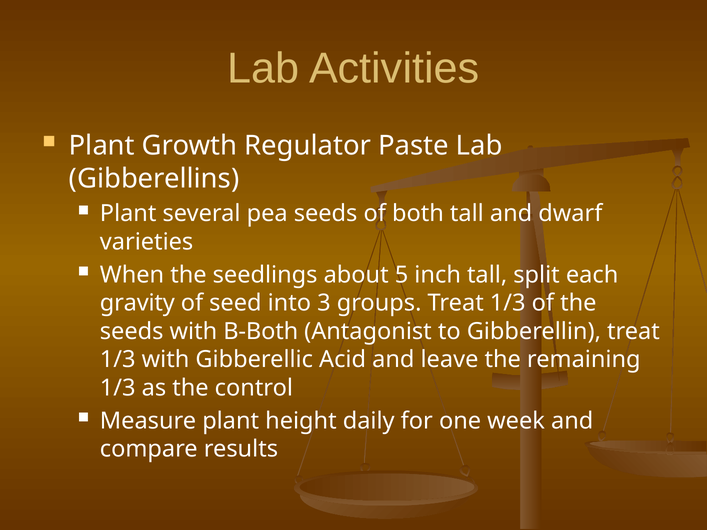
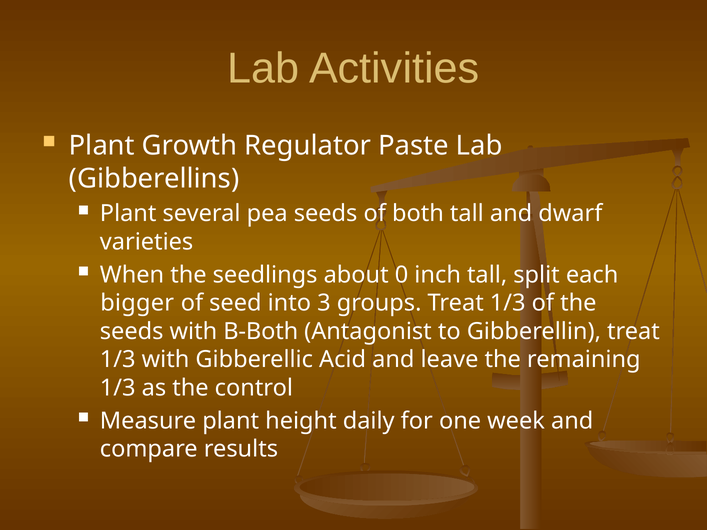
5: 5 -> 0
gravity: gravity -> bigger
